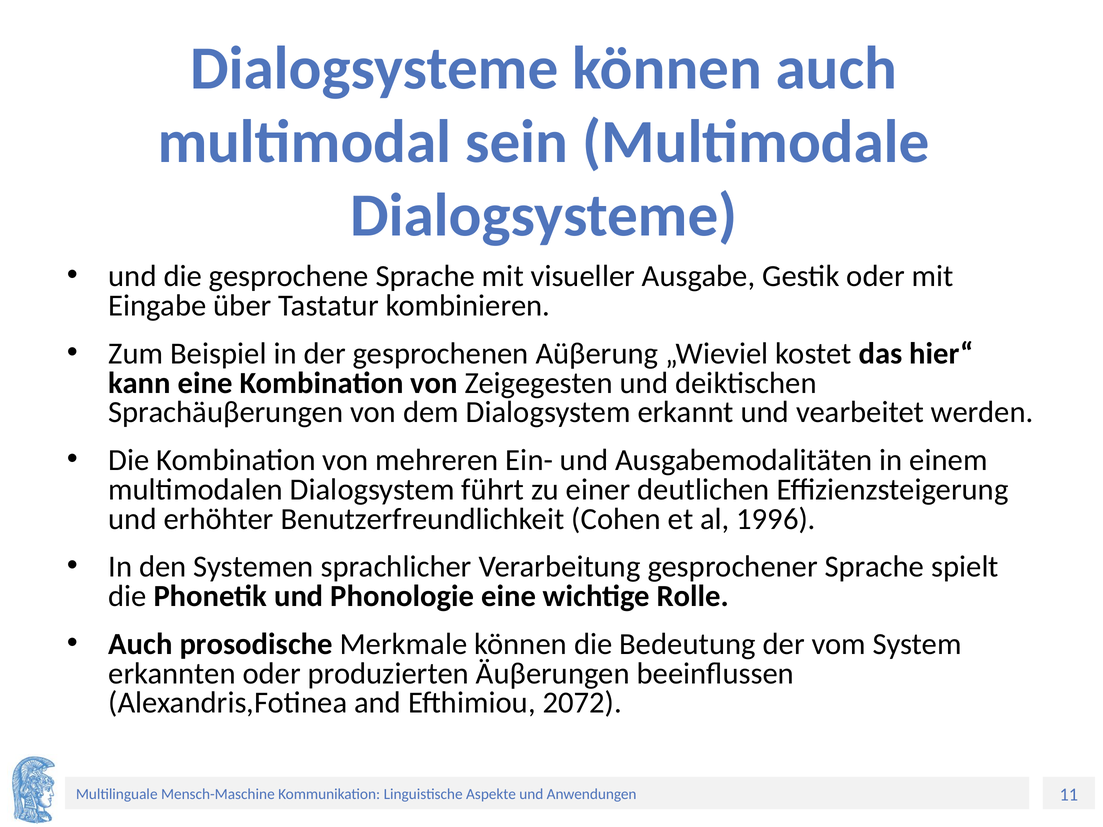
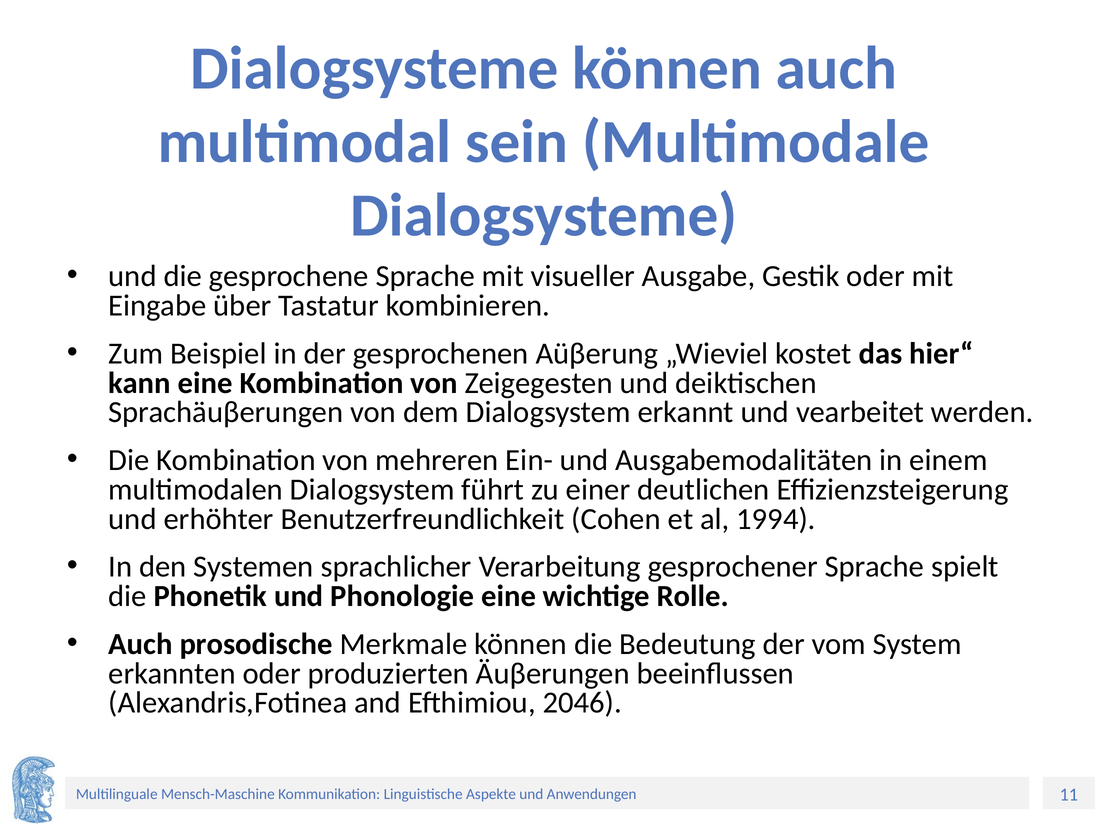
1996: 1996 -> 1994
2072: 2072 -> 2046
